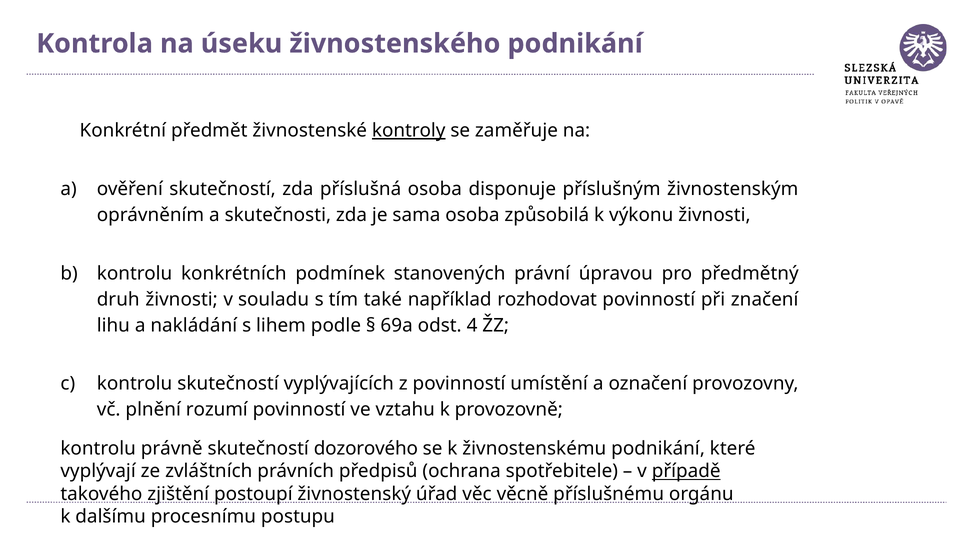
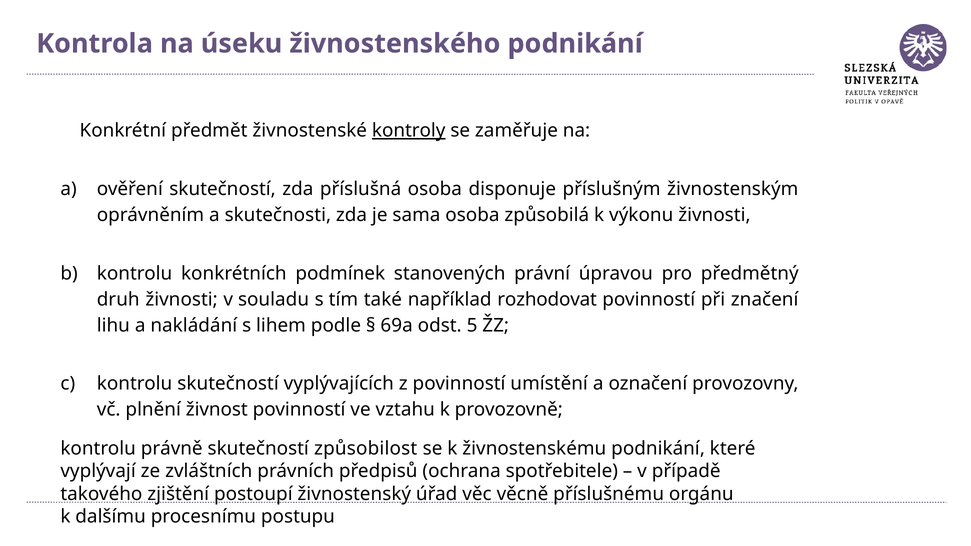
4: 4 -> 5
rozumí: rozumí -> živnost
dozorového: dozorového -> způsobilost
případě underline: present -> none
